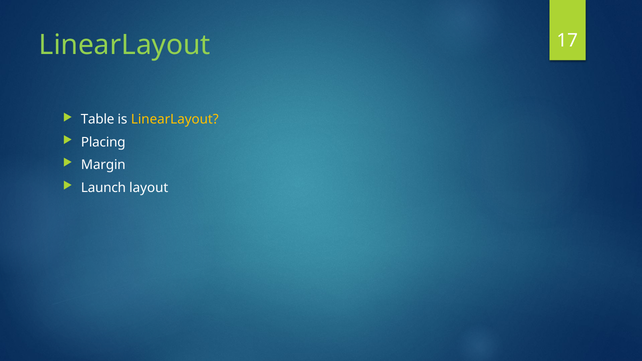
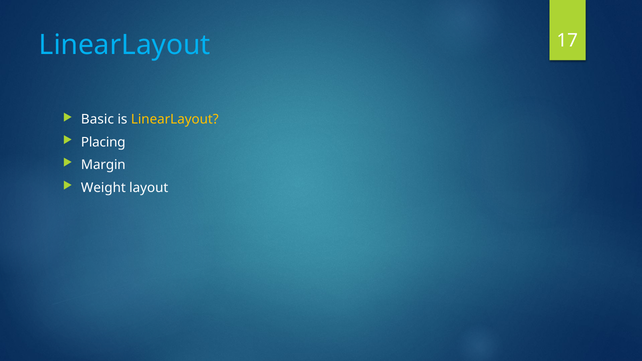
LinearLayout at (125, 45) colour: light green -> light blue
Table: Table -> Basic
Launch: Launch -> Weight
